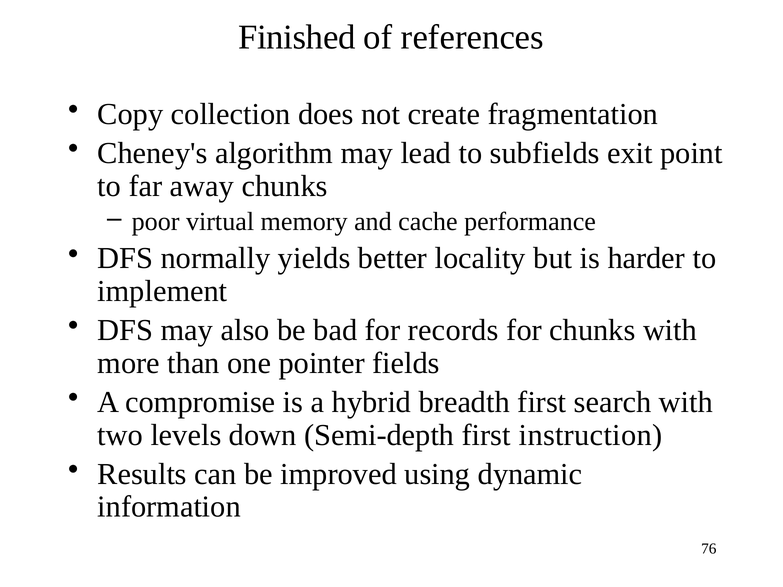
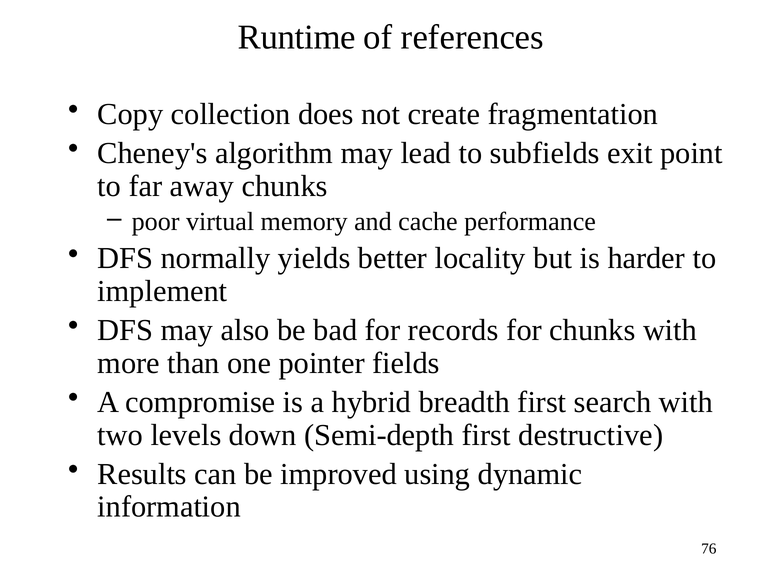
Finished: Finished -> Runtime
instruction: instruction -> destructive
